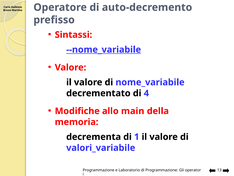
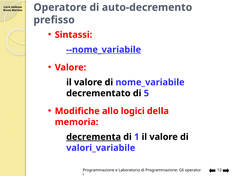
4: 4 -> 5
main: main -> logici
decrementa underline: none -> present
